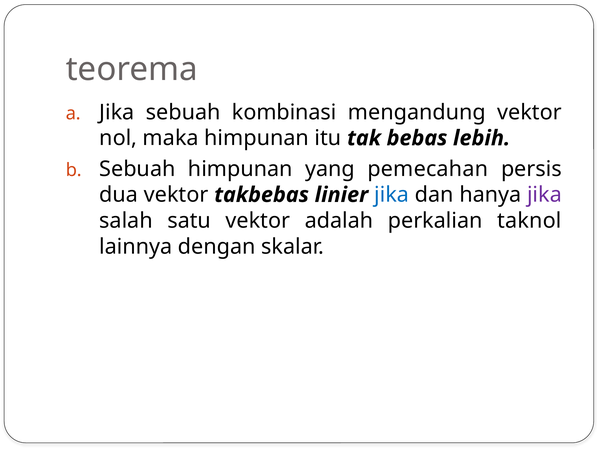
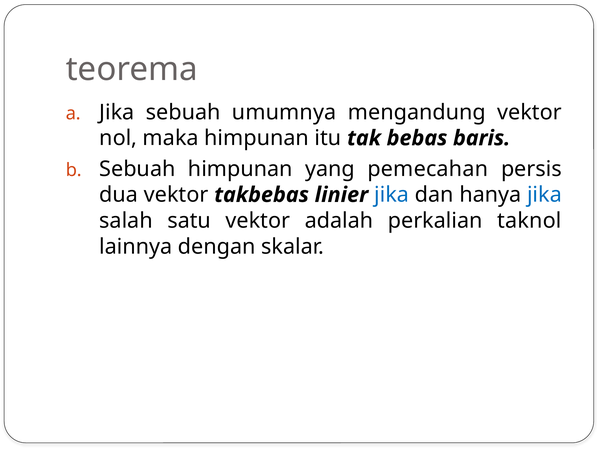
kombinasi: kombinasi -> umumnya
lebih: lebih -> baris
jika at (544, 195) colour: purple -> blue
